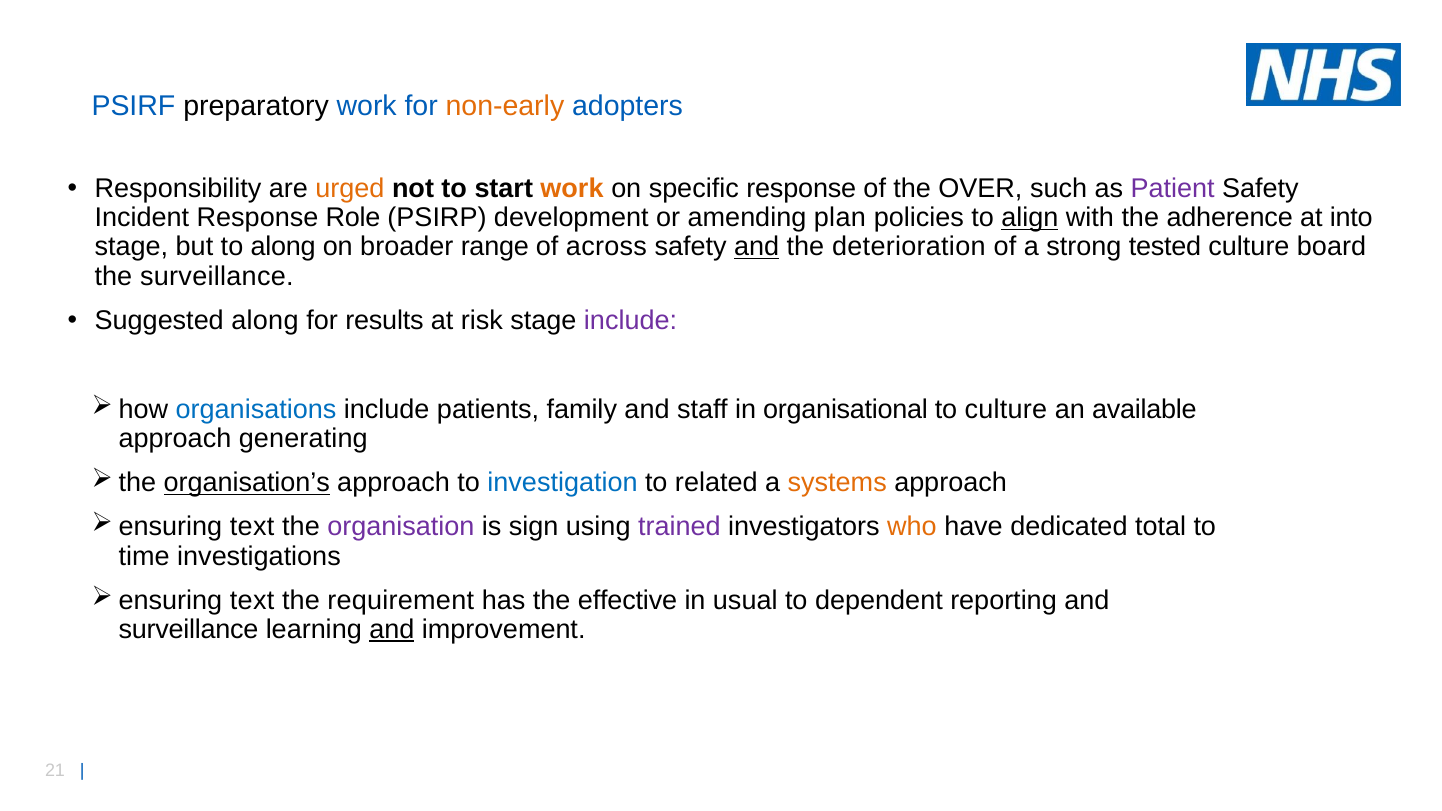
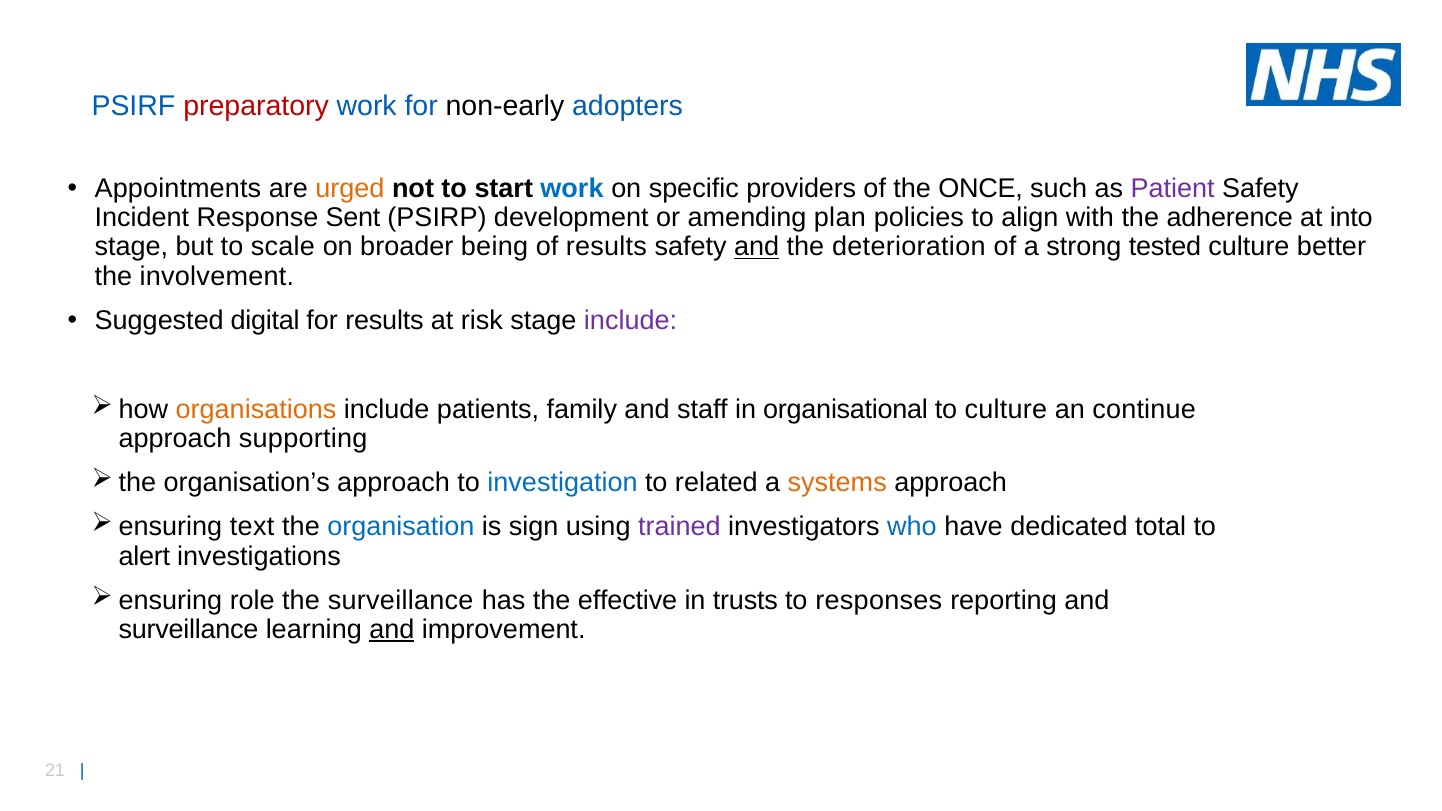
preparatory colour: black -> red
non-early colour: orange -> black
Responsibility: Responsibility -> Appointments
work at (572, 189) colour: orange -> blue
specific response: response -> providers
OVER: OVER -> ONCE
Role: Role -> Sent
align underline: present -> none
to along: along -> scale
range: range -> being
of across: across -> results
board: board -> better
the surveillance: surveillance -> involvement
Suggested along: along -> digital
organisations colour: blue -> orange
available: available -> continue
generating: generating -> supporting
organisation’s underline: present -> none
organisation colour: purple -> blue
who colour: orange -> blue
time: time -> alert
text at (252, 600): text -> role
the requirement: requirement -> surveillance
usual: usual -> trusts
dependent: dependent -> responses
